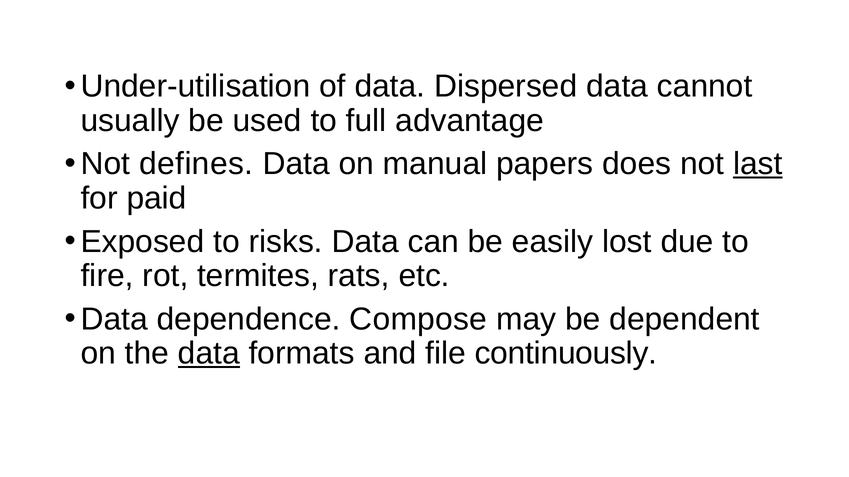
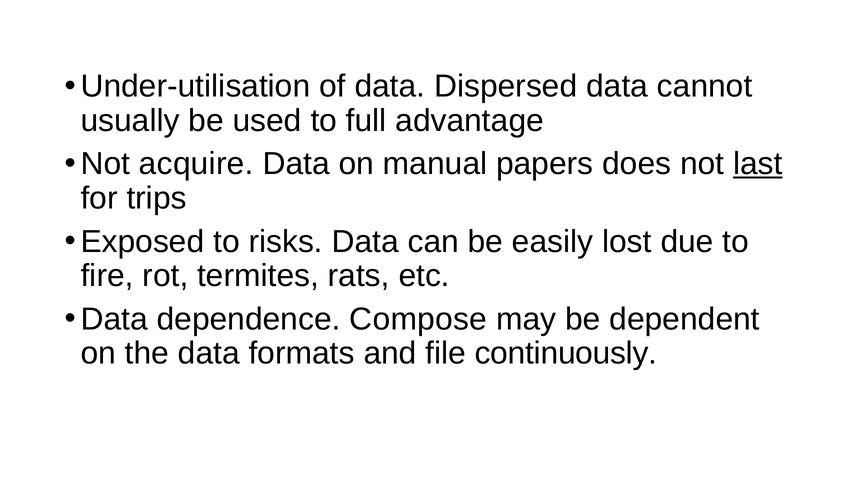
defines: defines -> acquire
paid: paid -> trips
data at (209, 354) underline: present -> none
